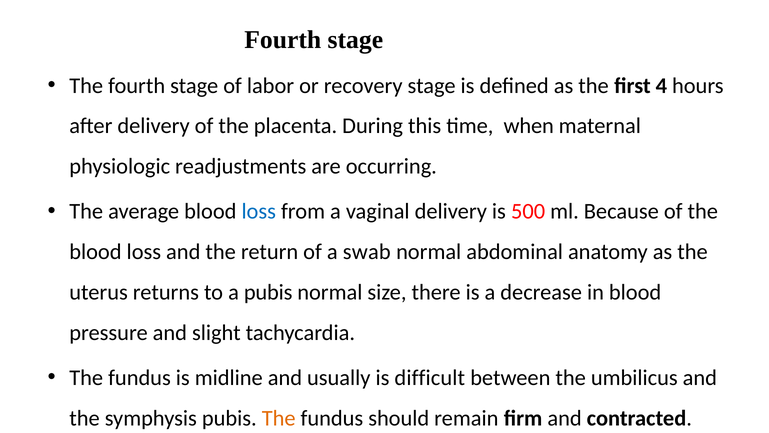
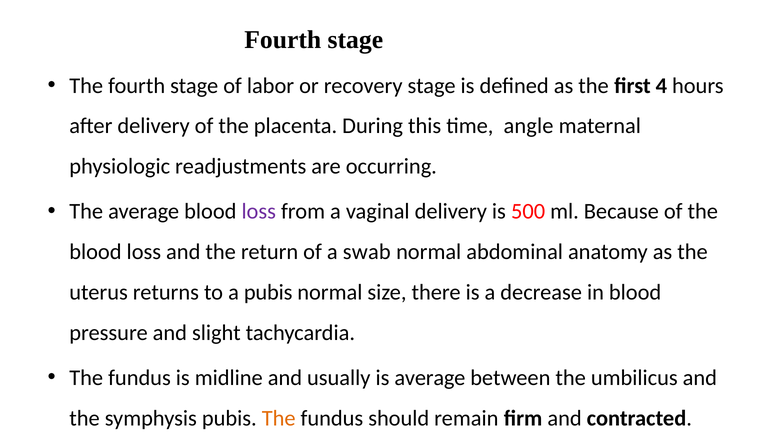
when: when -> angle
loss at (259, 211) colour: blue -> purple
is difficult: difficult -> average
